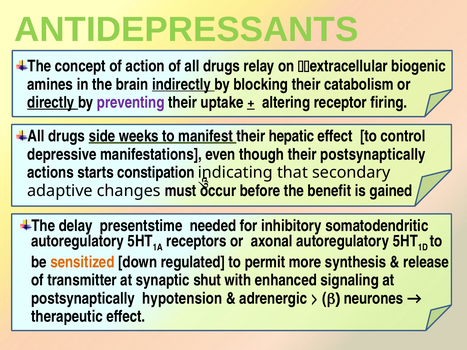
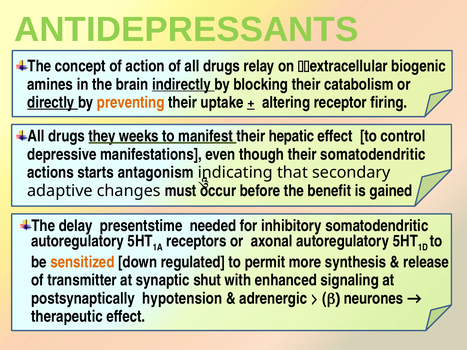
preventing colour: purple -> orange
side: side -> they
their postsynaptically: postsynaptically -> somatodendritic
constipation: constipation -> antagonism
